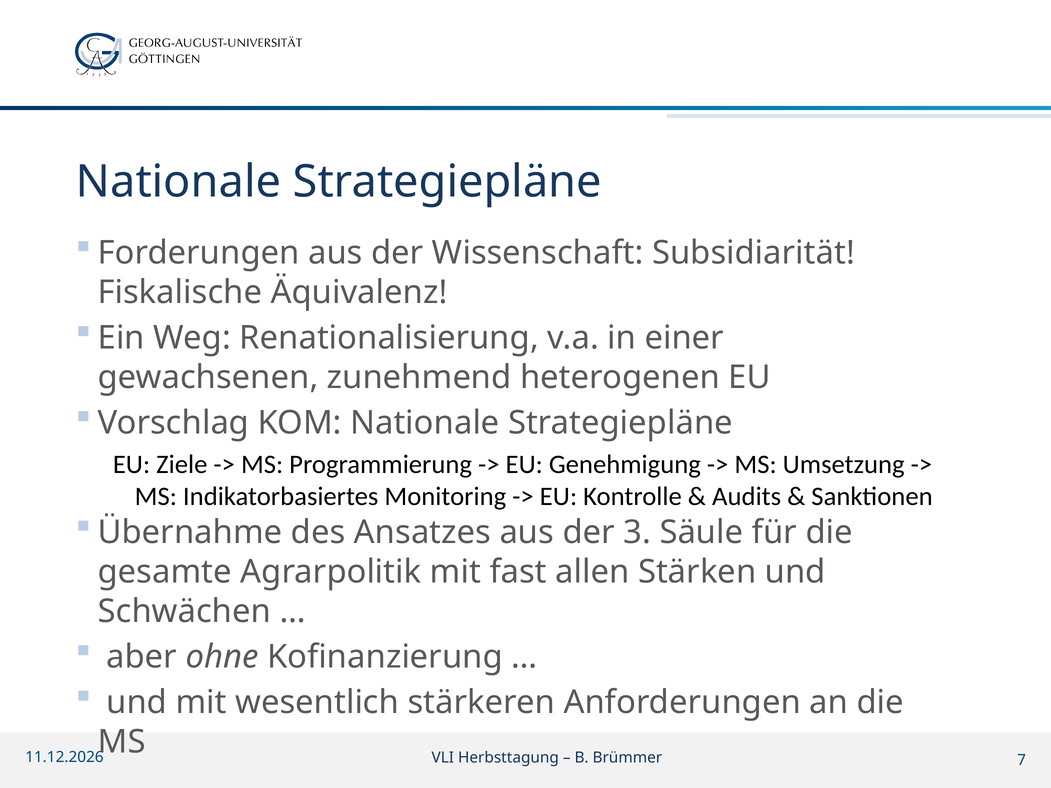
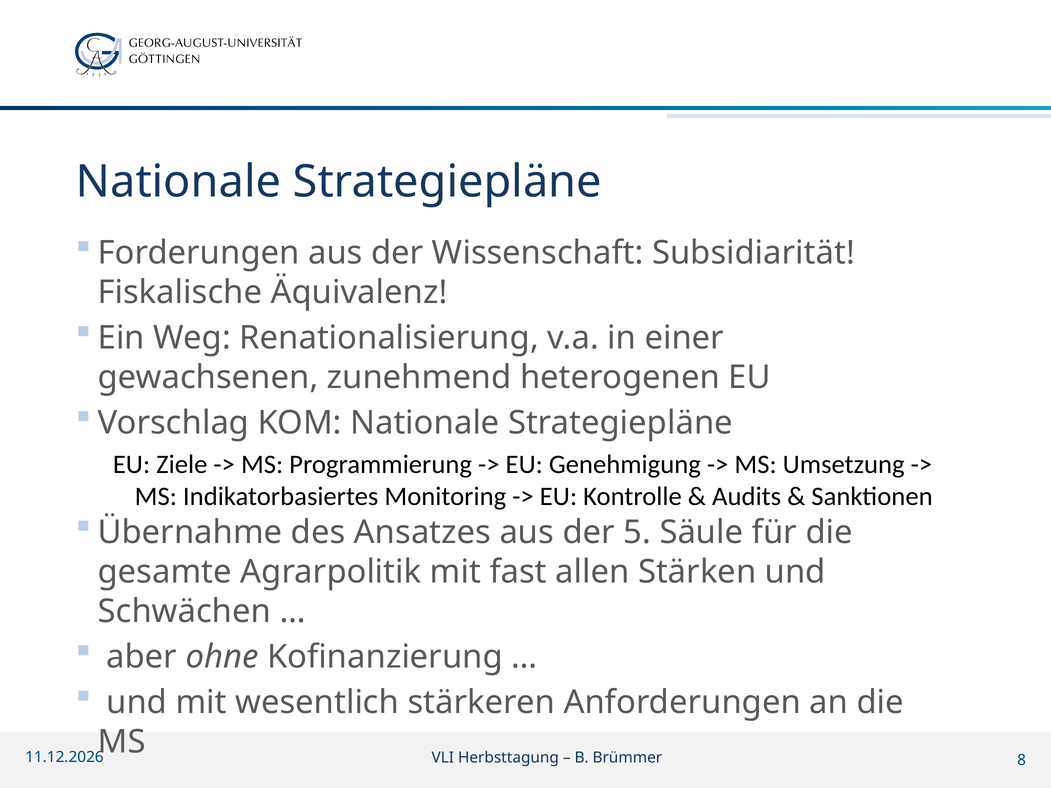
3: 3 -> 5
7: 7 -> 8
